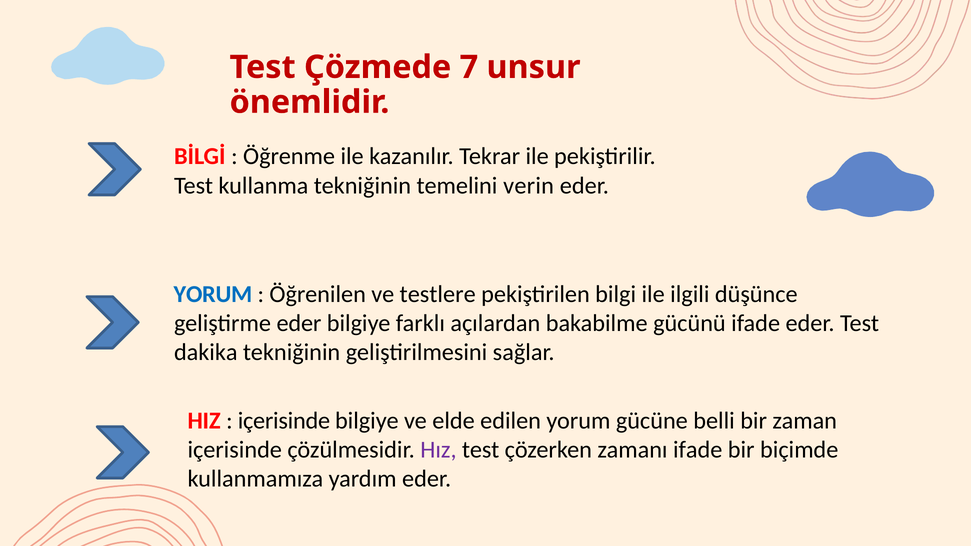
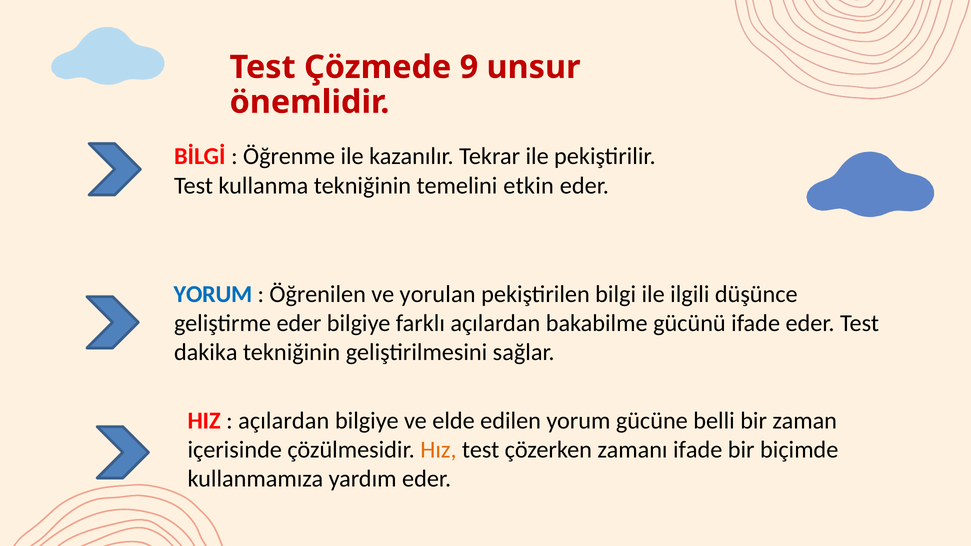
7: 7 -> 9
verin: verin -> etkin
testlere: testlere -> yorulan
içerisinde at (284, 421): içerisinde -> açılardan
Hız colour: purple -> orange
